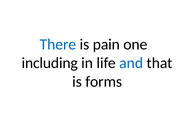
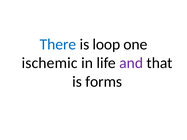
pain: pain -> loop
including: including -> ischemic
and colour: blue -> purple
